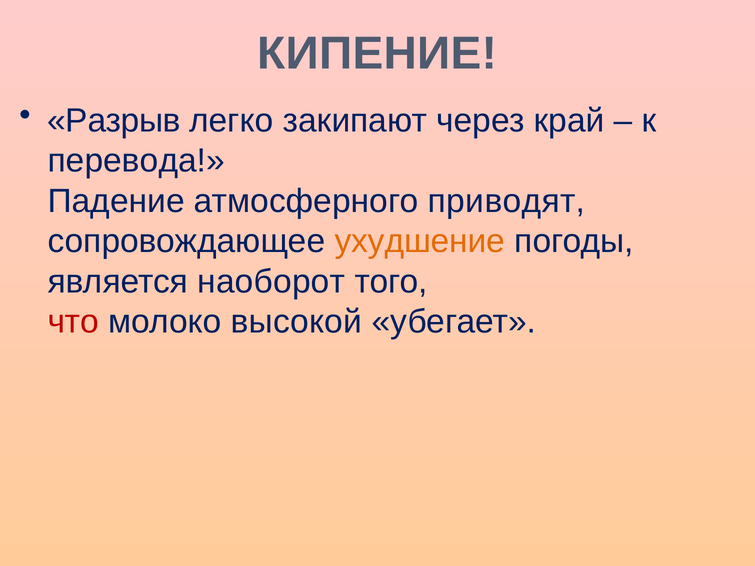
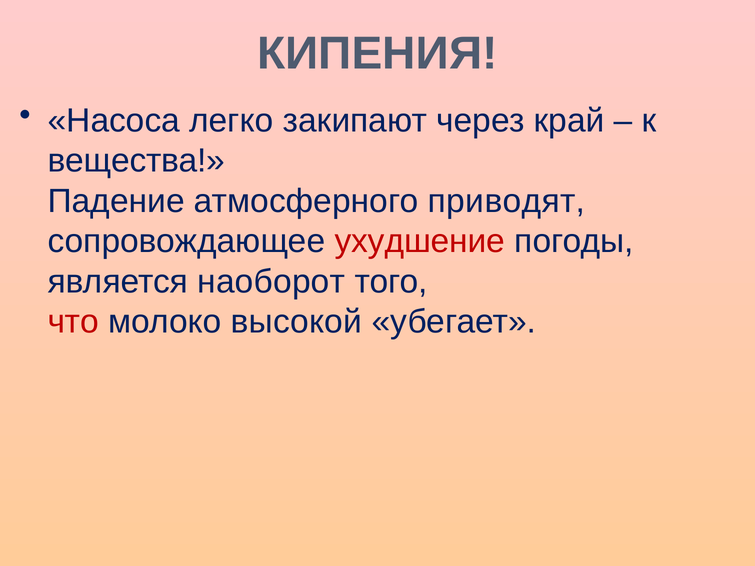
КИПЕНИЕ: КИПЕНИЕ -> КИПЕНИЯ
Разрыв: Разрыв -> Насоса
перевода: перевода -> вещества
ухудшение colour: orange -> red
